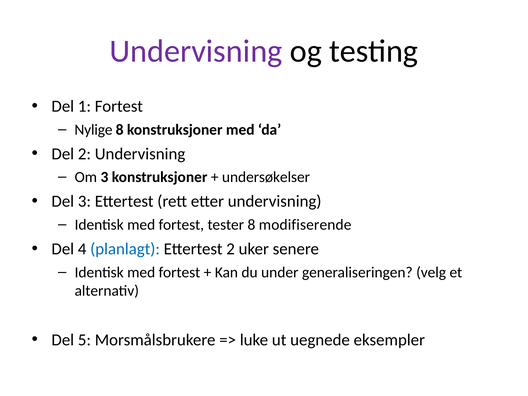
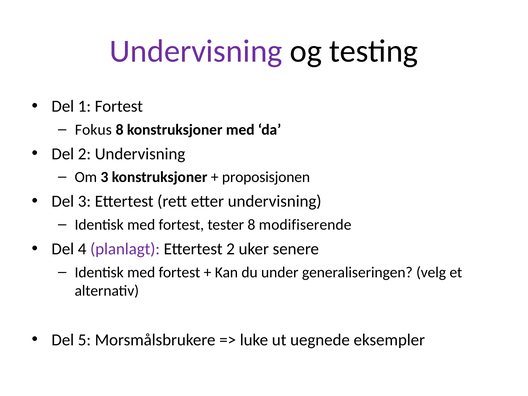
Nylige: Nylige -> Fokus
undersøkelser: undersøkelser -> proposisjonen
planlagt colour: blue -> purple
